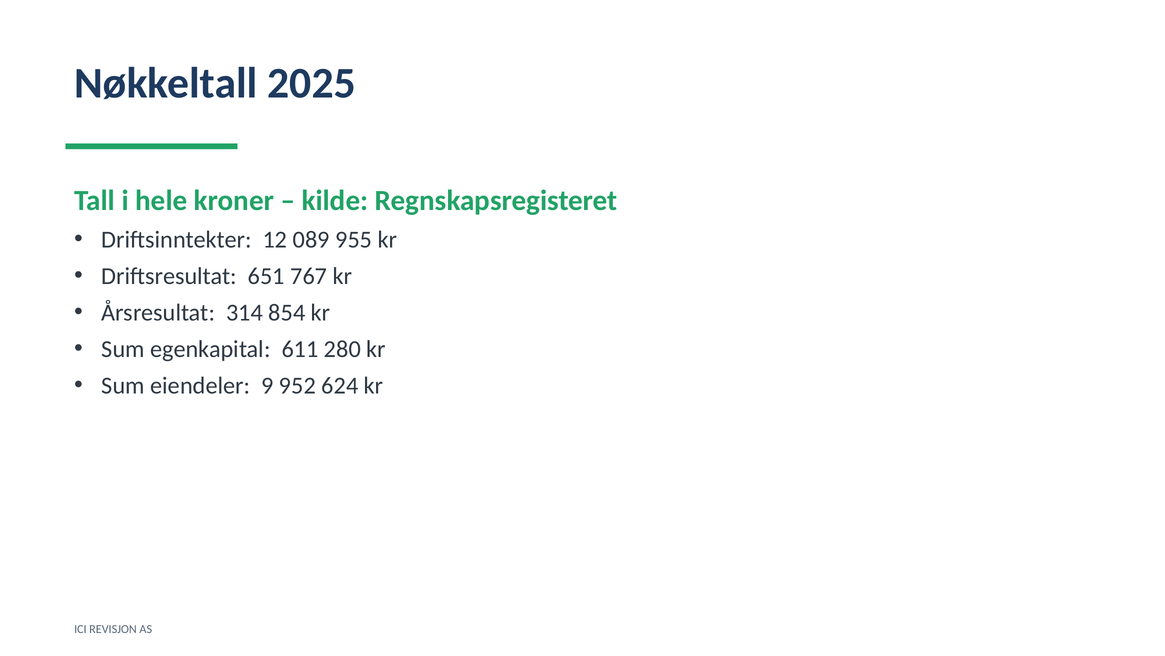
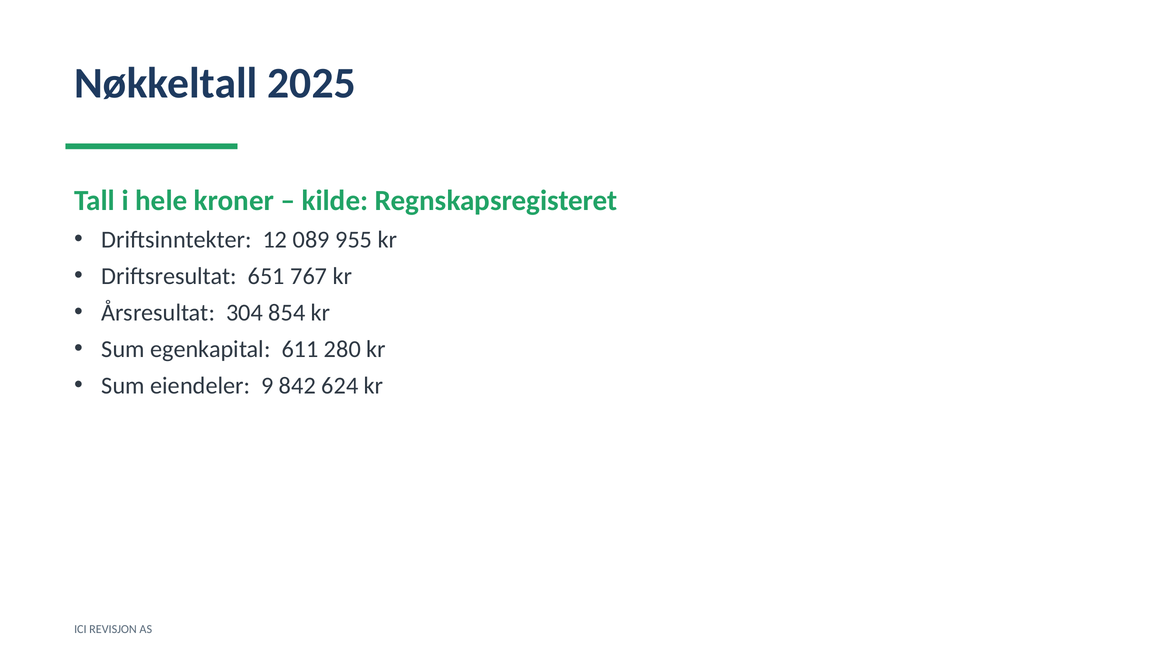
314: 314 -> 304
952: 952 -> 842
